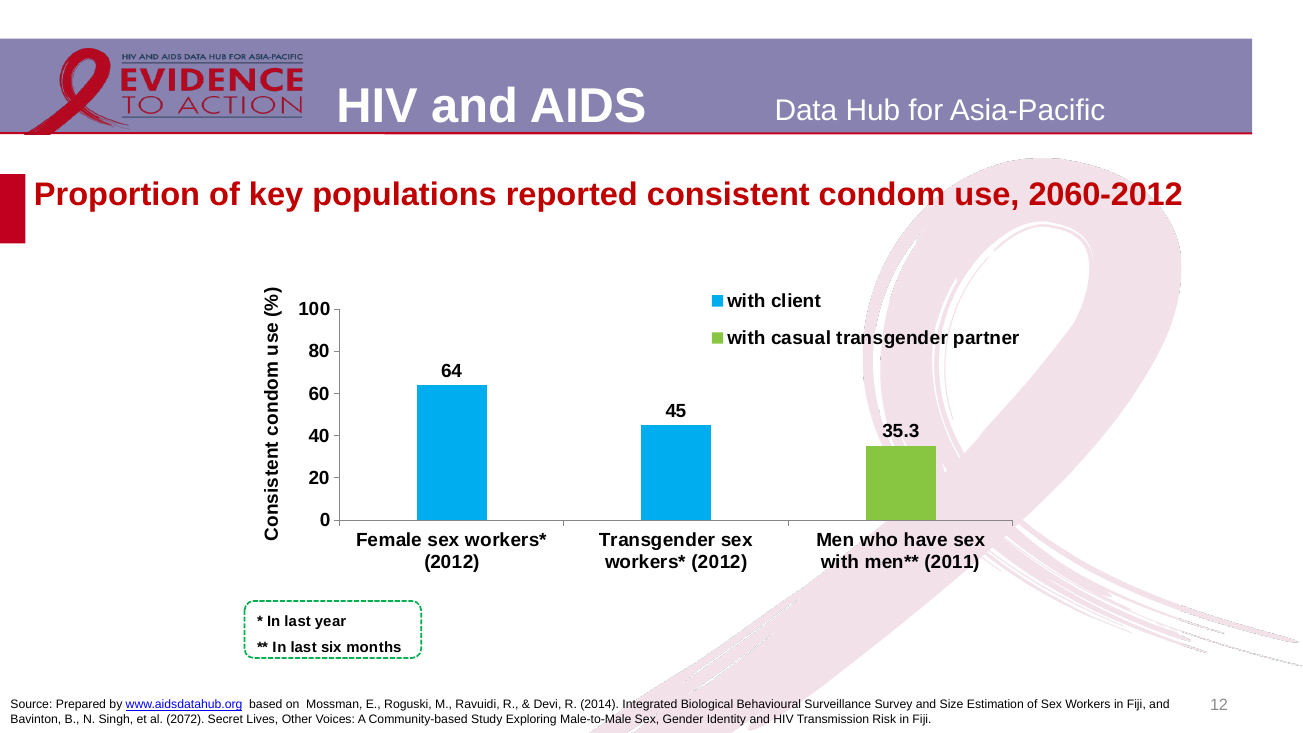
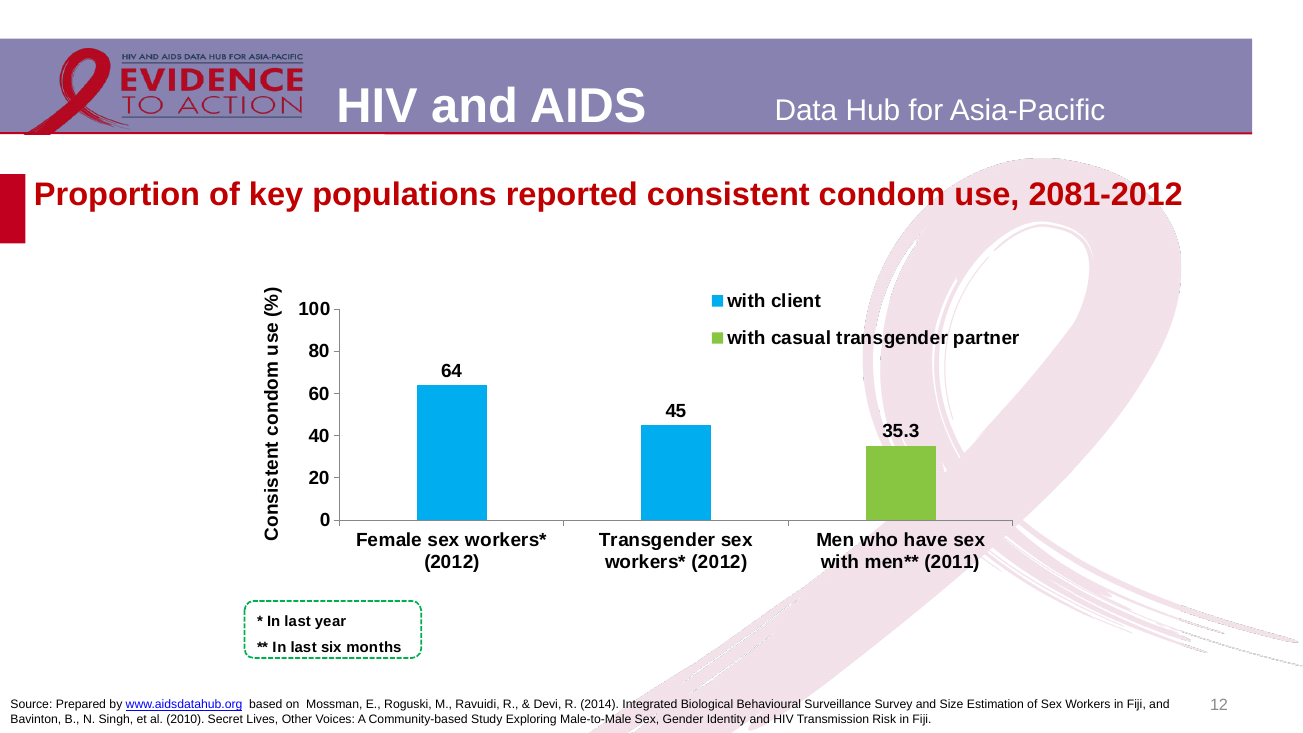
2060-2012: 2060-2012 -> 2081-2012
2072: 2072 -> 2010
